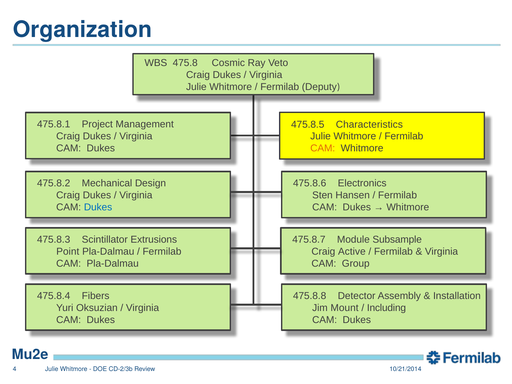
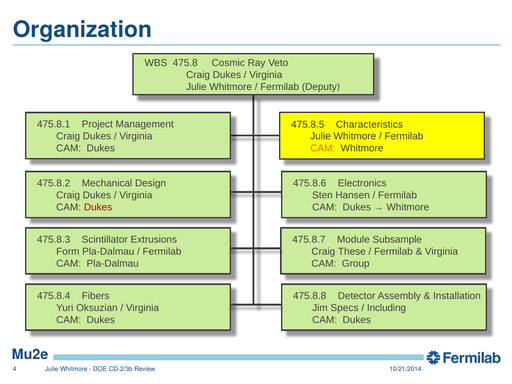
Dukes at (98, 207) colour: blue -> red
Point: Point -> Form
Active: Active -> These
Mount: Mount -> Specs
